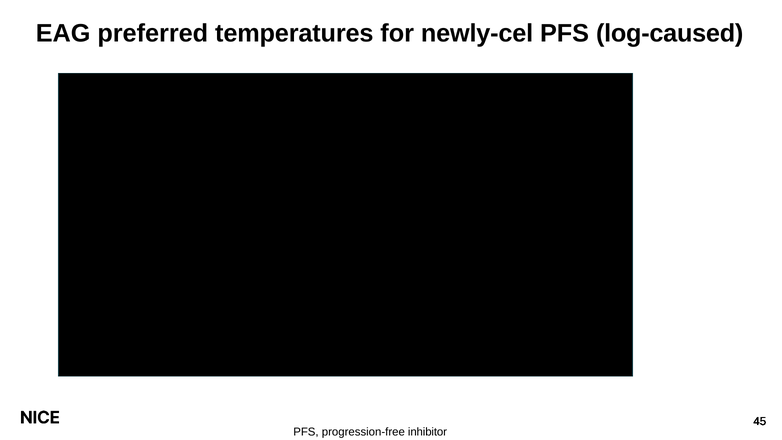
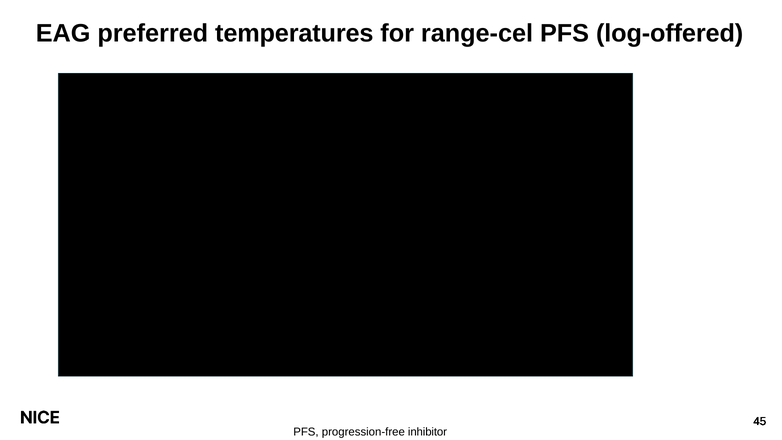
newly-cel: newly-cel -> range-cel
log-caused: log-caused -> log-offered
